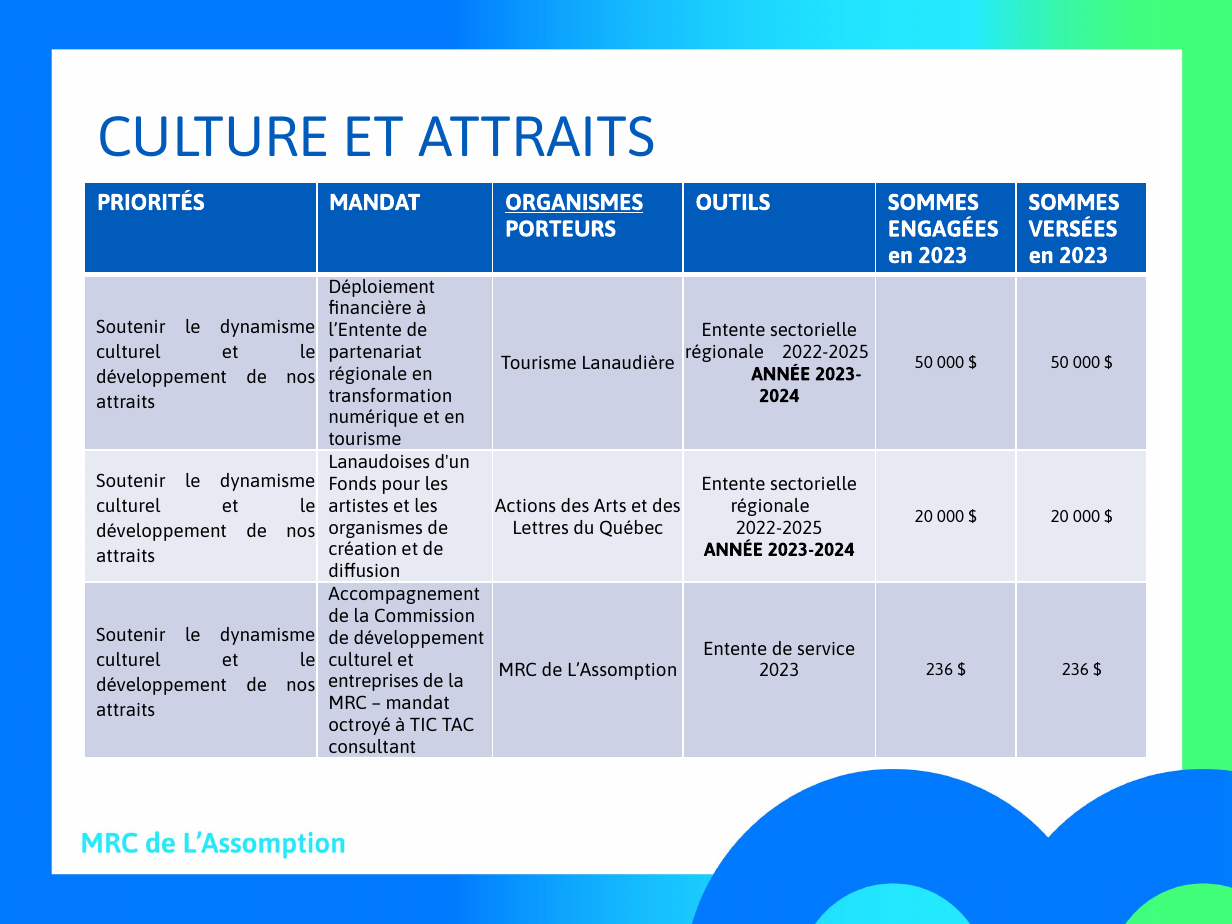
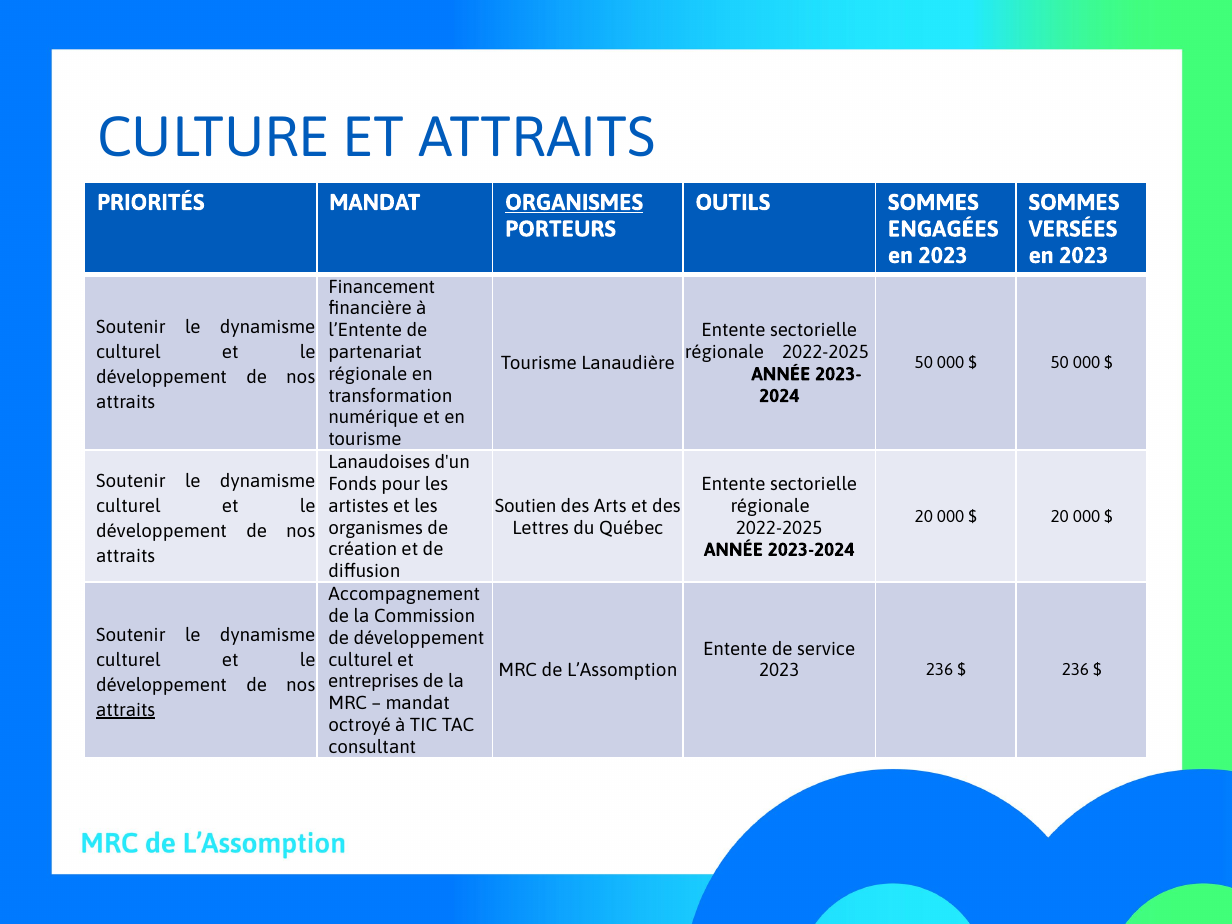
Déploiement: Déploiement -> Financement
Actions: Actions -> Soutien
attraits at (126, 710) underline: none -> present
